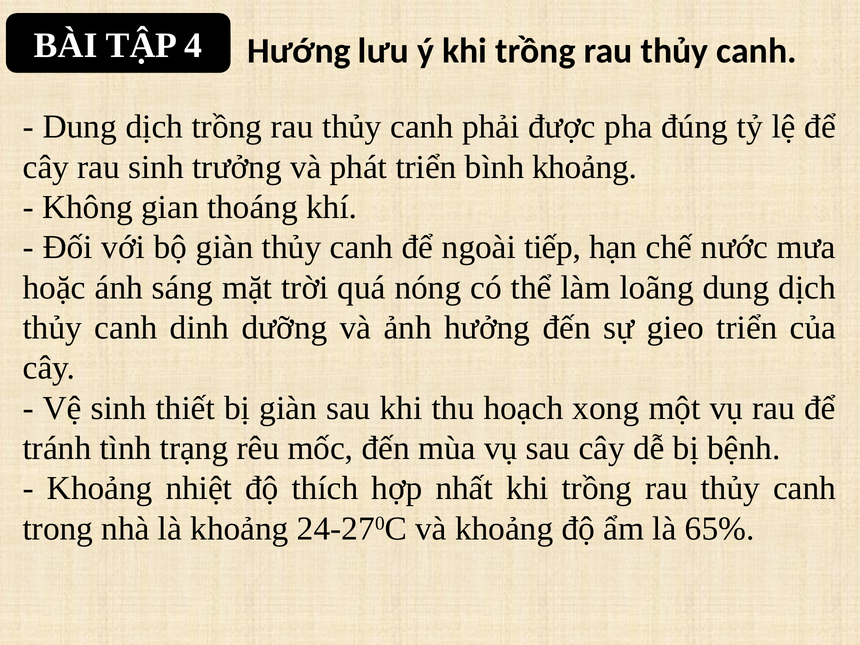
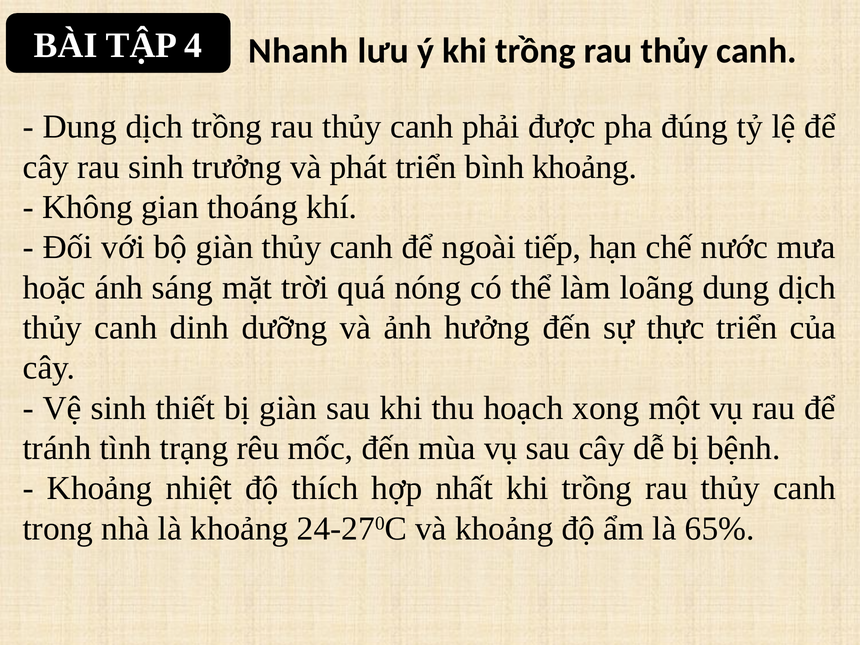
Hướng: Hướng -> Nhanh
gieo: gieo -> thực
